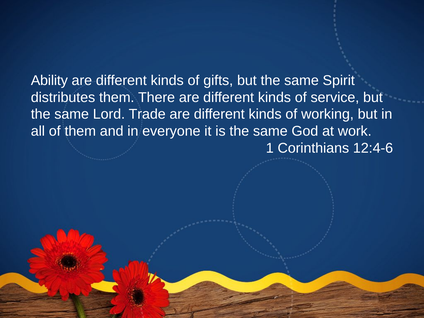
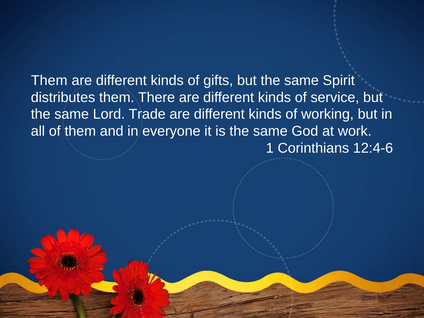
Ability at (49, 80): Ability -> Them
